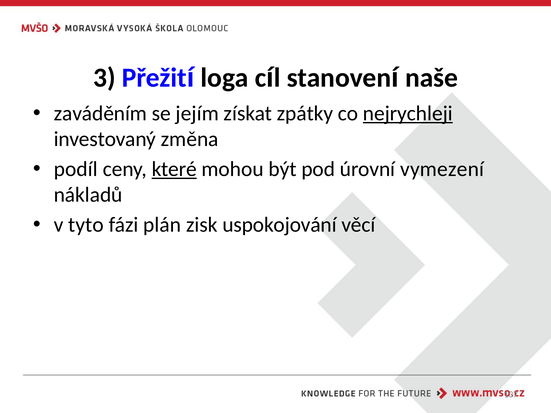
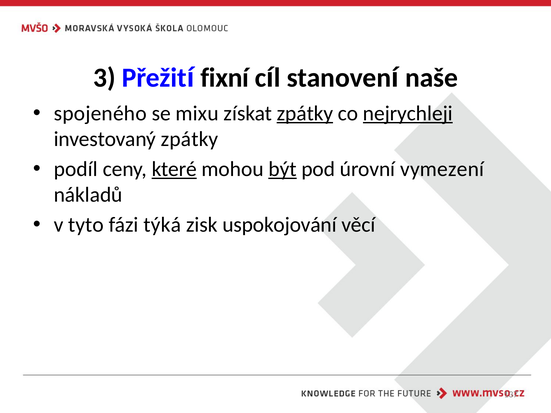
loga: loga -> fixní
zaváděním: zaváděním -> spojeného
jejím: jejím -> mixu
zpátky at (305, 114) underline: none -> present
investovaný změna: změna -> zpátky
být underline: none -> present
plán: plán -> týká
